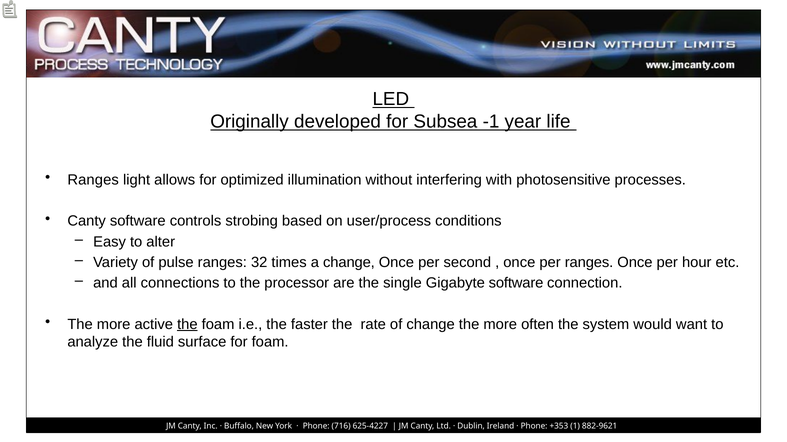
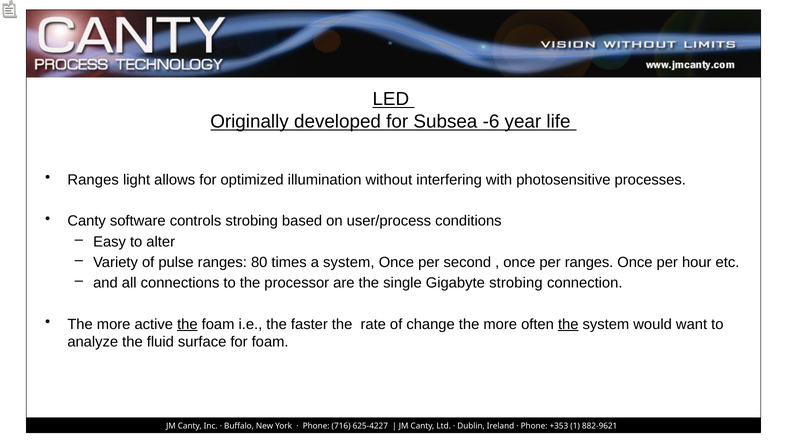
-1: -1 -> -6
32: 32 -> 80
a change: change -> system
Gigabyte software: software -> strobing
the at (568, 325) underline: none -> present
